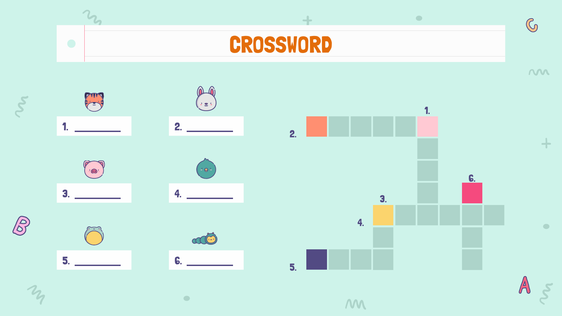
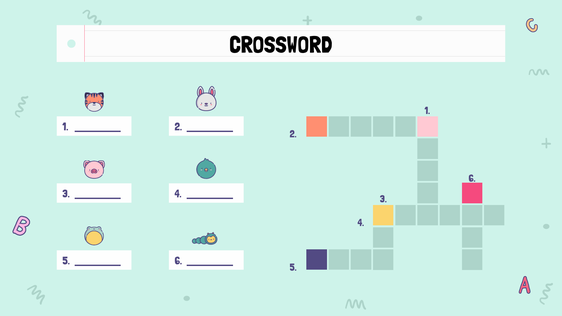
CROSSWORD colour: orange -> black
